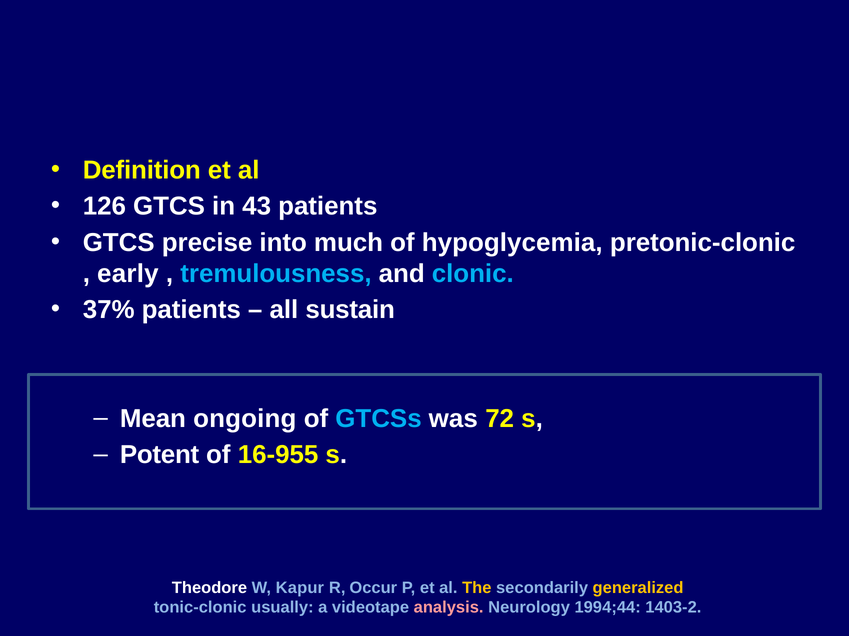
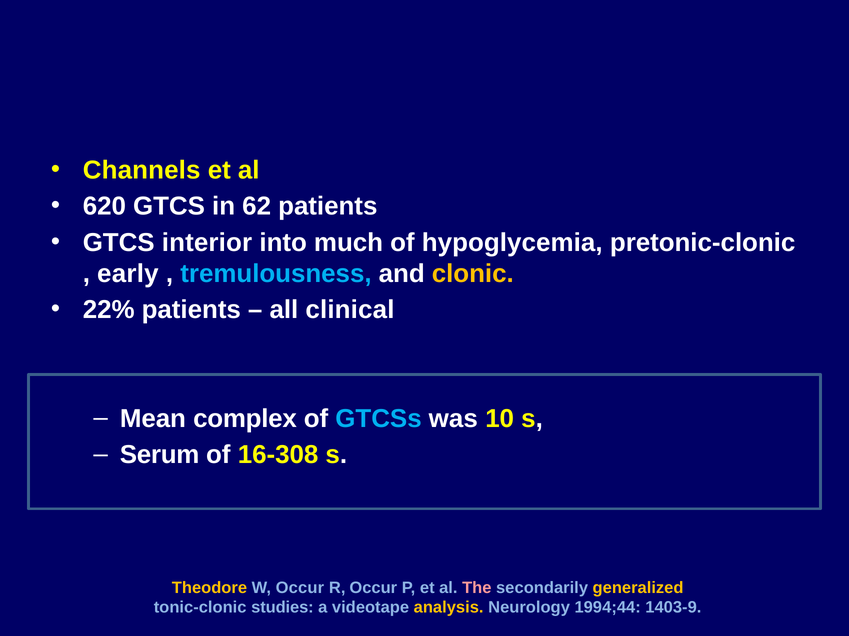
Definition: Definition -> Channels
126: 126 -> 620
43: 43 -> 62
precise: precise -> interior
clonic colour: light blue -> yellow
37%: 37% -> 22%
sustain: sustain -> clinical
ongoing: ongoing -> complex
72: 72 -> 10
Potent: Potent -> Serum
16-955: 16-955 -> 16-308
Theodore colour: white -> yellow
W Kapur: Kapur -> Occur
The colour: yellow -> pink
usually: usually -> studies
analysis colour: pink -> yellow
1403-2: 1403-2 -> 1403-9
